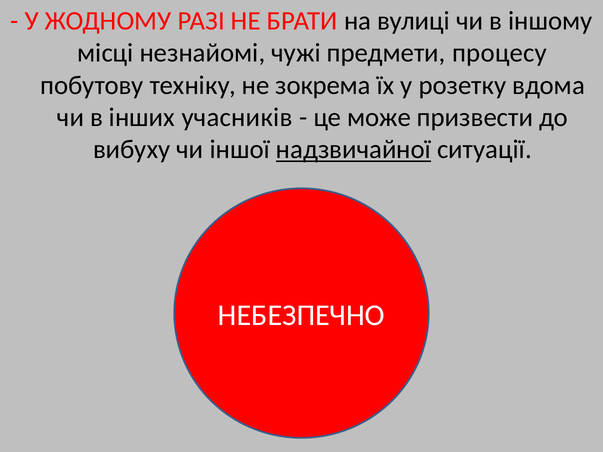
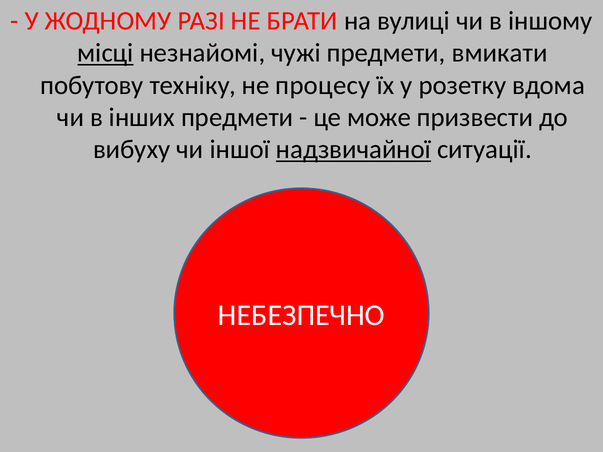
місці underline: none -> present
процесу: процесу -> вмикати
зокрема: зокрема -> процесу
інших учасників: учасників -> предмети
